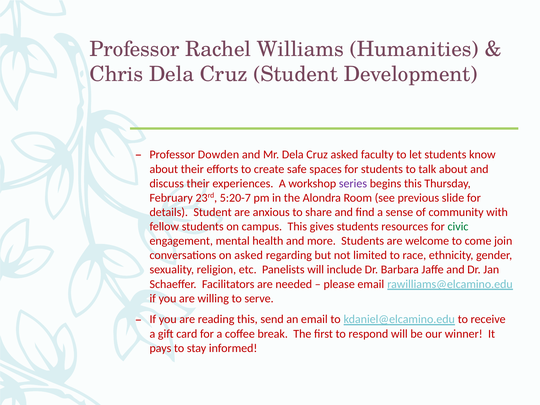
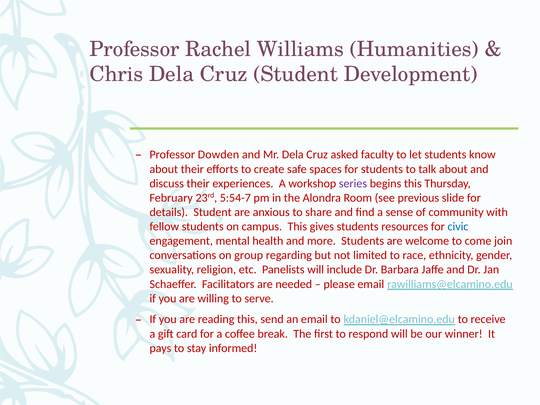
5:20-7: 5:20-7 -> 5:54-7
civic colour: green -> blue
on asked: asked -> group
